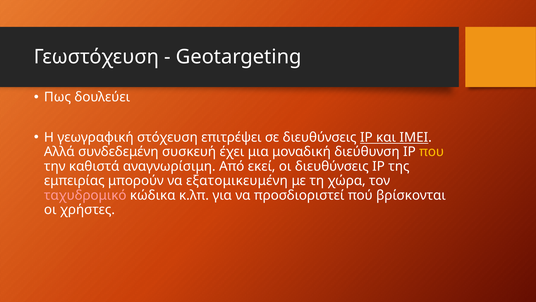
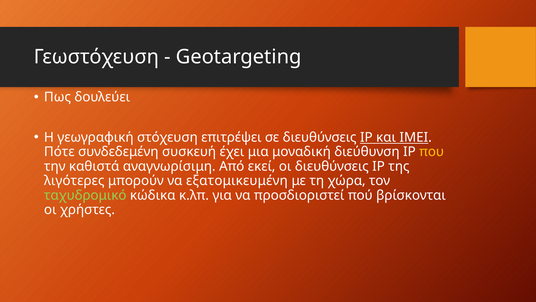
Αλλά: Αλλά -> Πότε
εμπειρίας: εμπειρίας -> λιγότερες
ταχυδρομικό colour: pink -> light green
